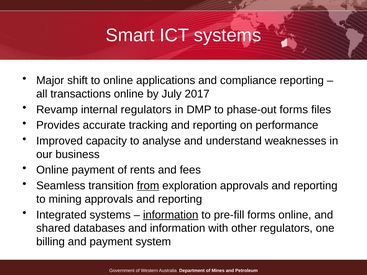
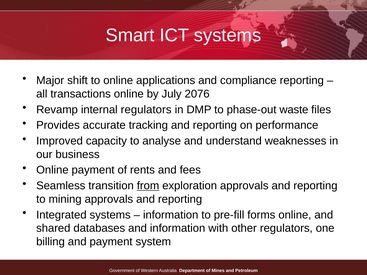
2017: 2017 -> 2076
phase-out forms: forms -> waste
information at (171, 215) underline: present -> none
